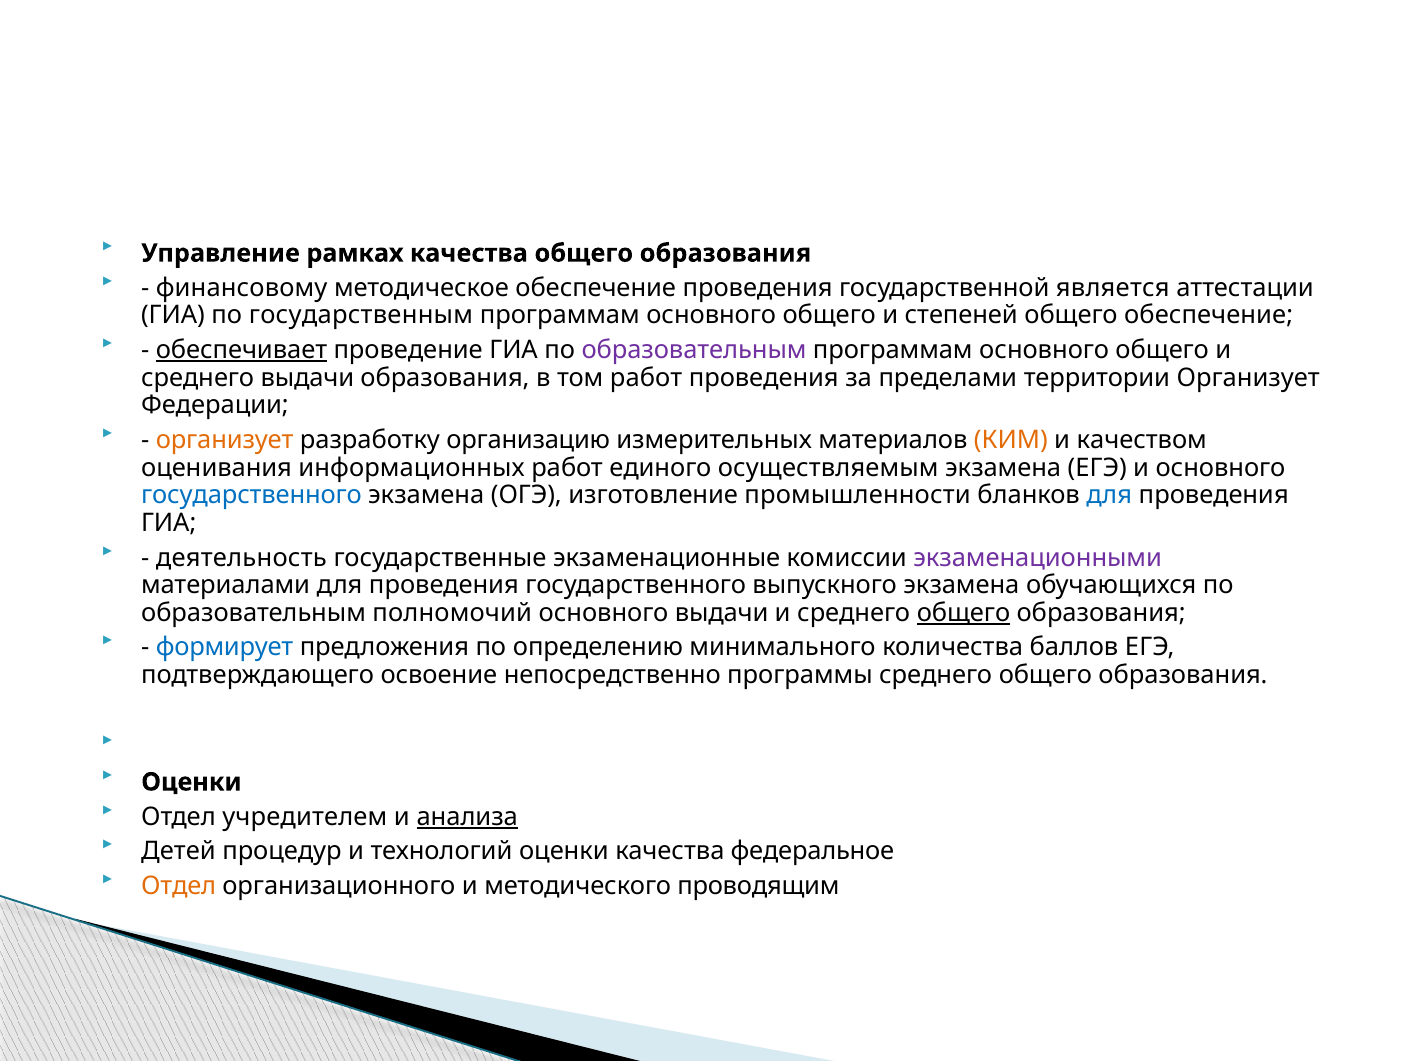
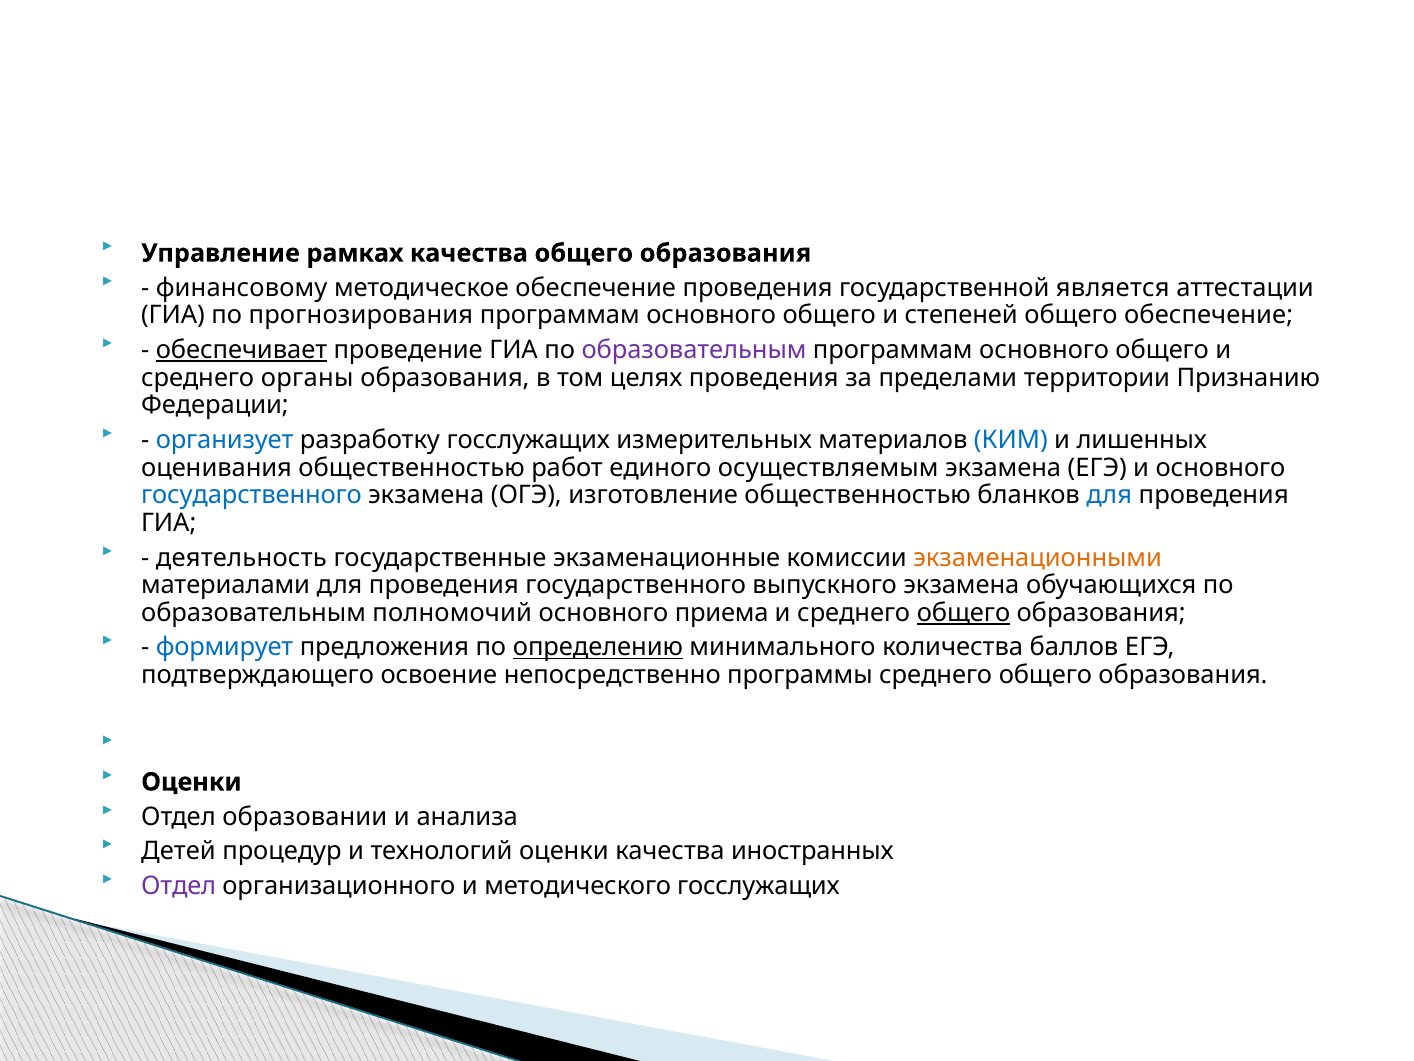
государственным: государственным -> прогнозирования
среднего выдачи: выдачи -> органы
том работ: работ -> целях
территории Организует: Организует -> Признанию
организует at (225, 440) colour: orange -> blue
разработку организацию: организацию -> госслужащих
КИМ colour: orange -> blue
качеством: качеством -> лишенных
оценивания информационных: информационных -> общественностью
изготовление промышленности: промышленности -> общественностью
экзаменационными colour: purple -> orange
основного выдачи: выдачи -> приема
определению underline: none -> present
учредителем: учредителем -> образовании
анализа underline: present -> none
федеральное: федеральное -> иностранных
Отдел at (179, 886) colour: orange -> purple
методического проводящим: проводящим -> госслужащих
